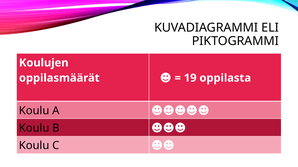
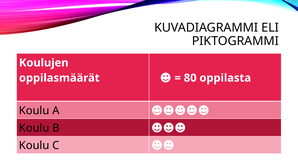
19: 19 -> 80
